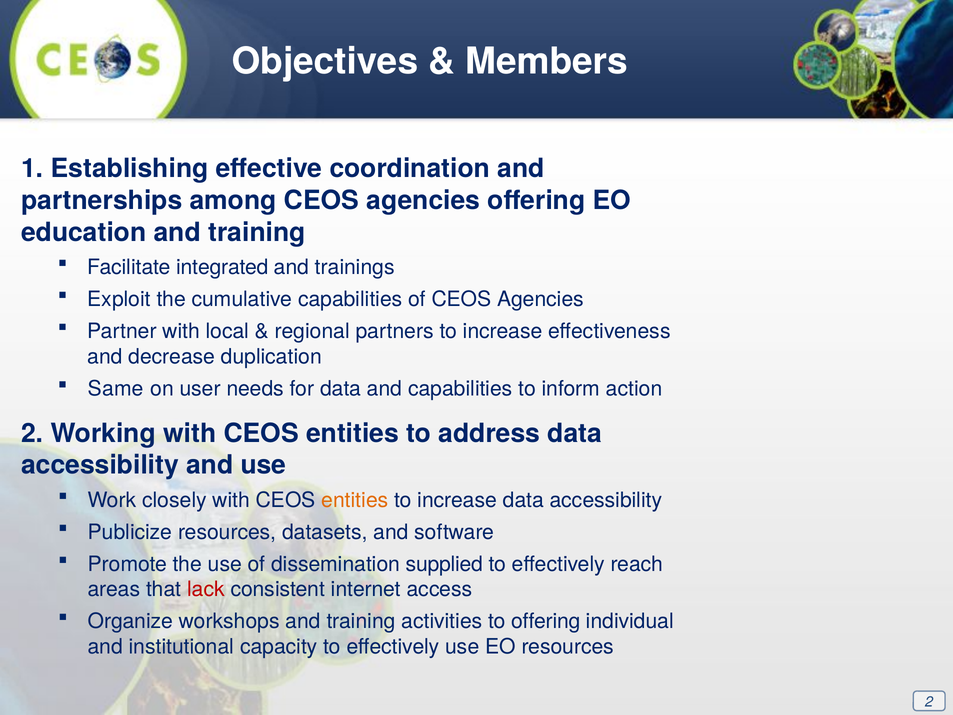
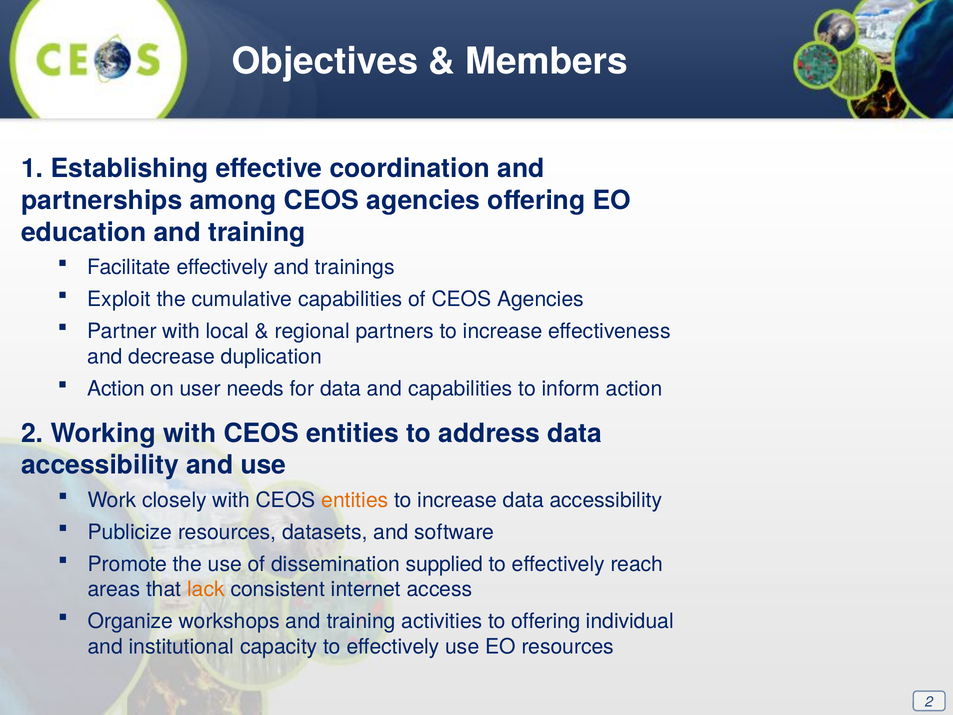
Facilitate integrated: integrated -> effectively
Same at (116, 388): Same -> Action
lack colour: red -> orange
